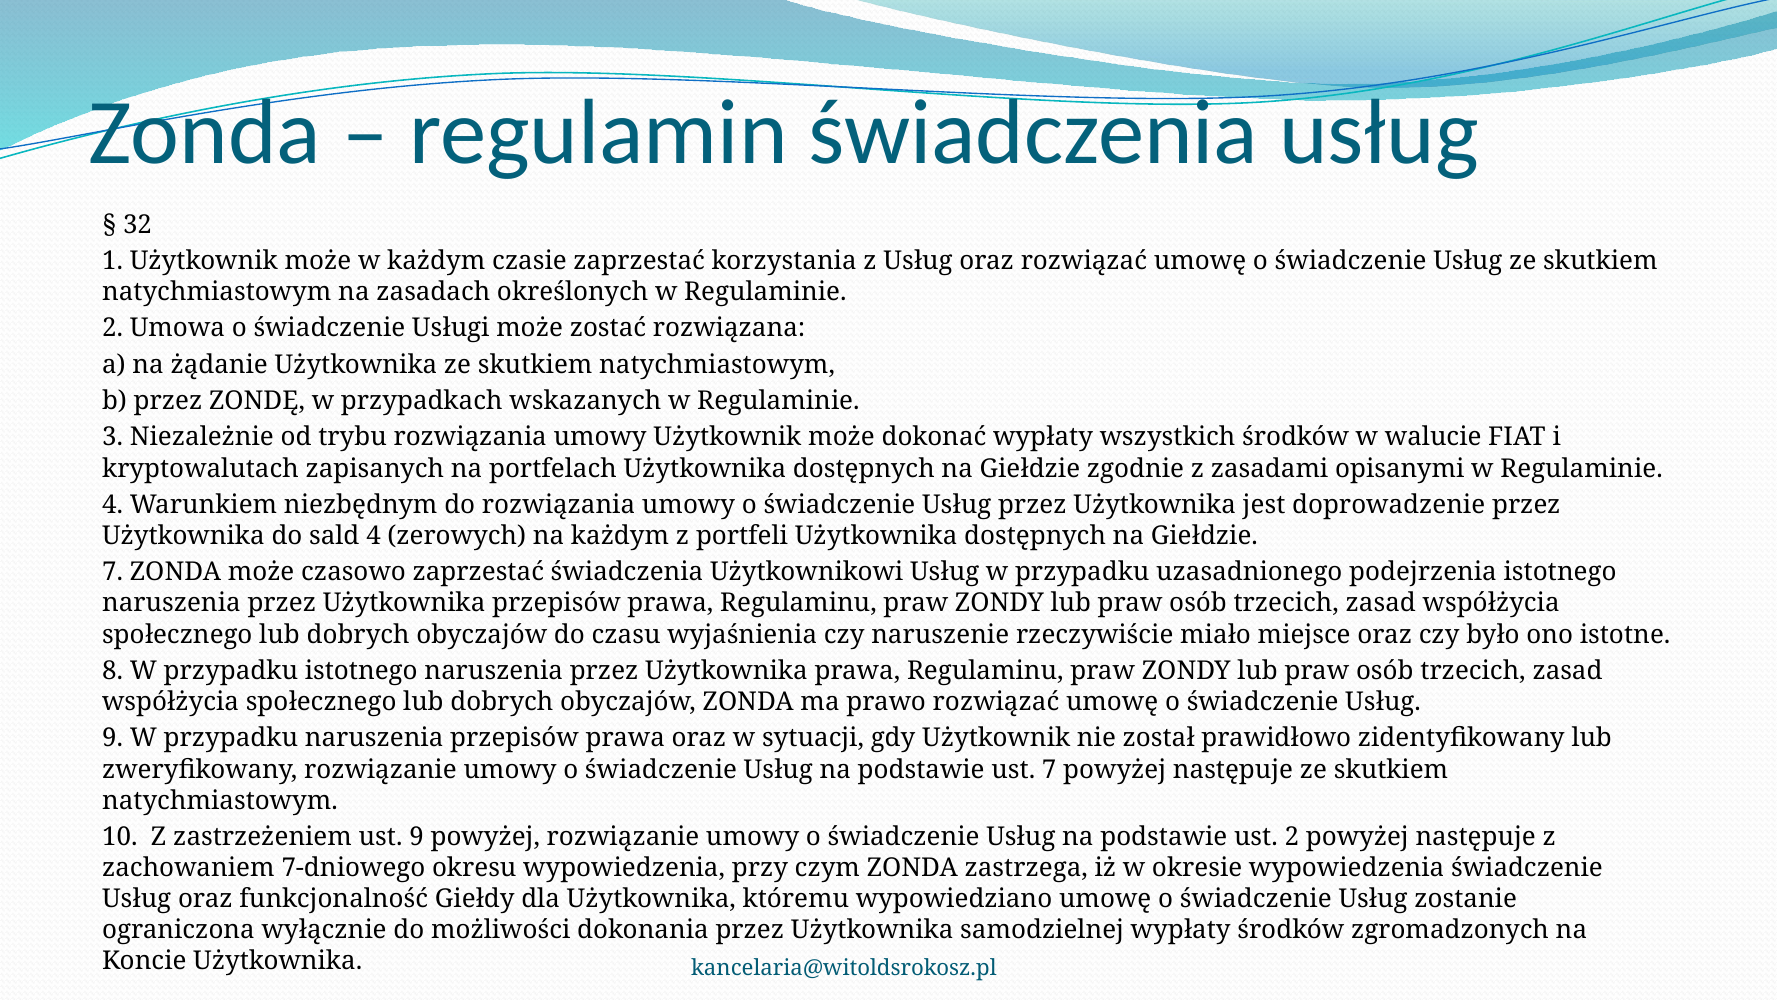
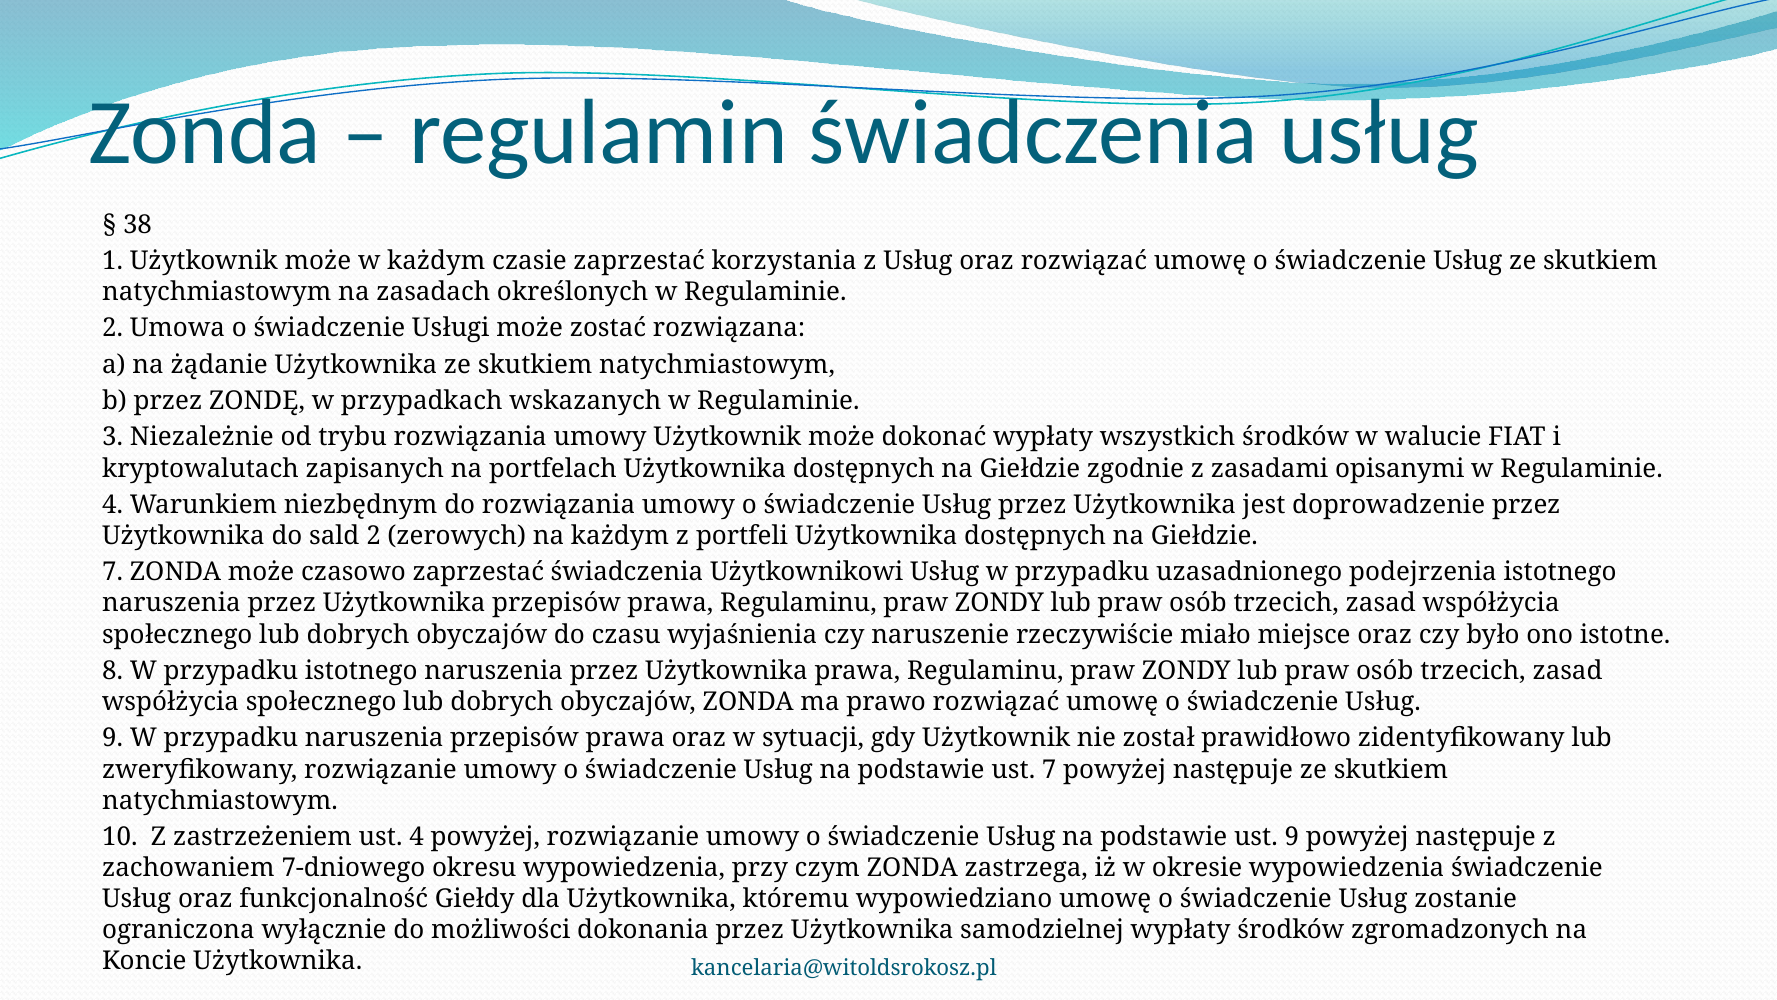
32: 32 -> 38
sald 4: 4 -> 2
ust 9: 9 -> 4
ust 2: 2 -> 9
